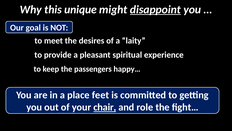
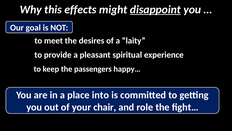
unique: unique -> effects
feet: feet -> into
chair underline: present -> none
